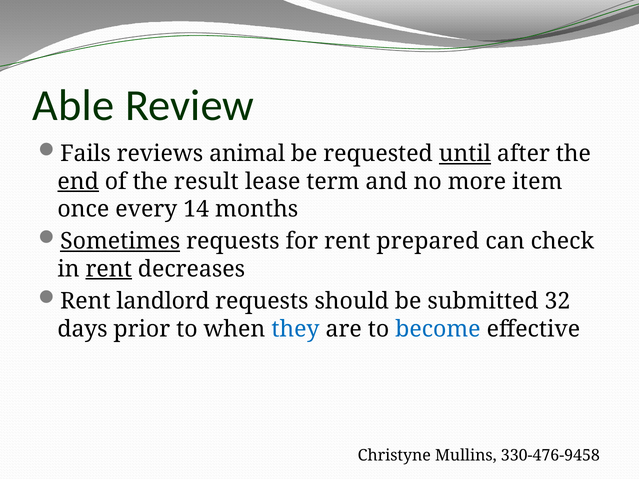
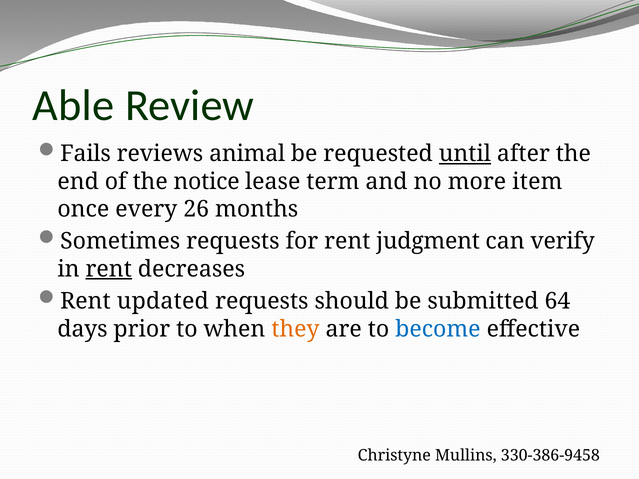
end underline: present -> none
result: result -> notice
14: 14 -> 26
Sometimes underline: present -> none
prepared: prepared -> judgment
check: check -> verify
landlord: landlord -> updated
32: 32 -> 64
they colour: blue -> orange
330-476-9458: 330-476-9458 -> 330-386-9458
